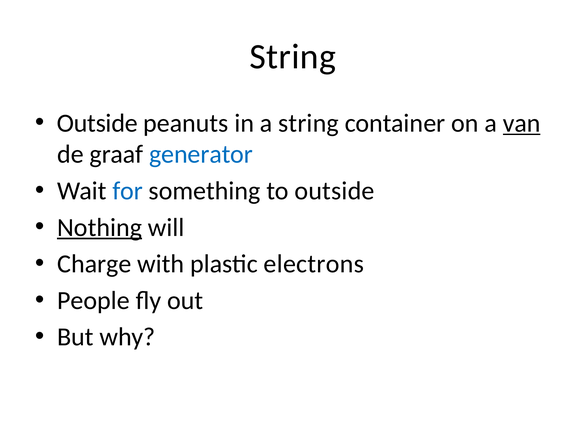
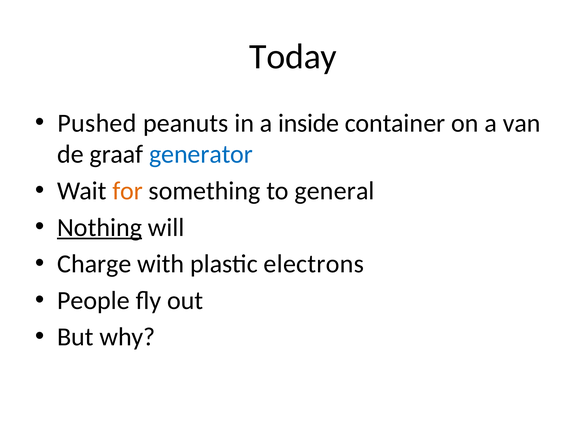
String at (293, 57): String -> Today
Outside at (97, 123): Outside -> Pushed
a string: string -> inside
van underline: present -> none
for colour: blue -> orange
to outside: outside -> general
